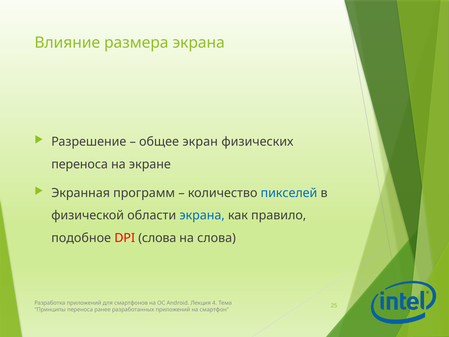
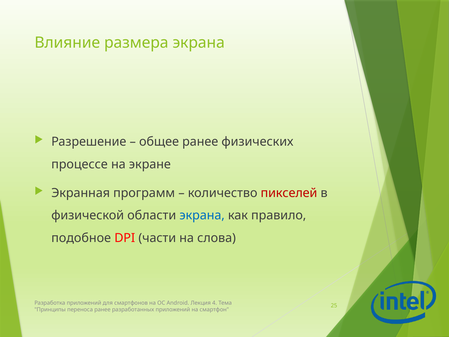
общее экран: экран -> ранее
переноса at (80, 164): переноса -> процессе
пикселей colour: blue -> red
DPI слова: слова -> части
